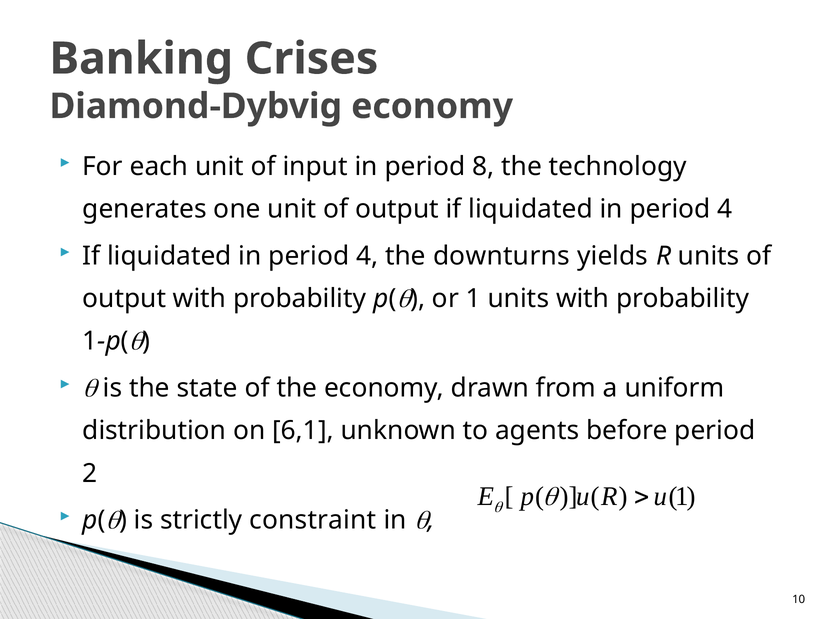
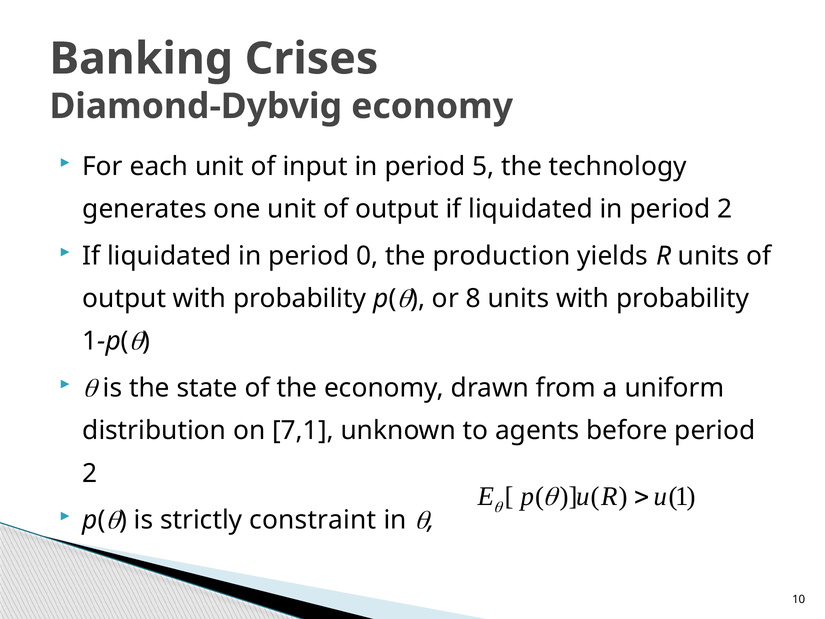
8: 8 -> 5
4 at (725, 209): 4 -> 2
4 at (367, 256): 4 -> 0
downturns: downturns -> production
or 1: 1 -> 8
6,1: 6,1 -> 7,1
